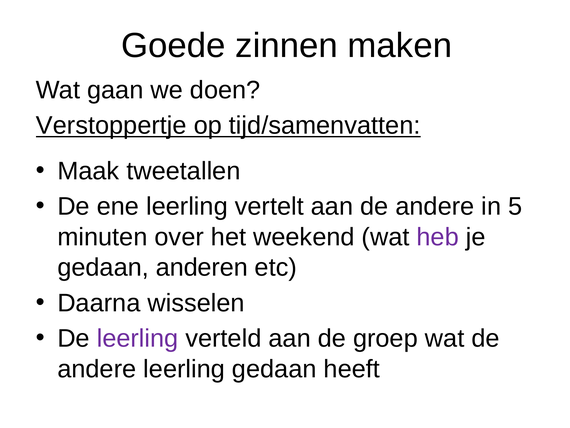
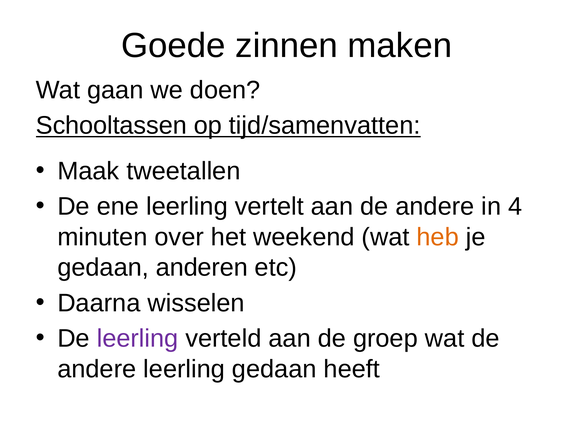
Verstoppertje: Verstoppertje -> Schooltassen
5: 5 -> 4
heb colour: purple -> orange
